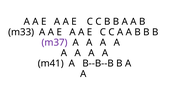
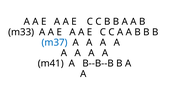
m37 colour: purple -> blue
